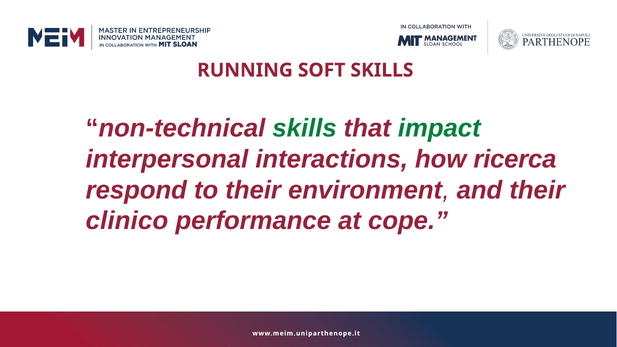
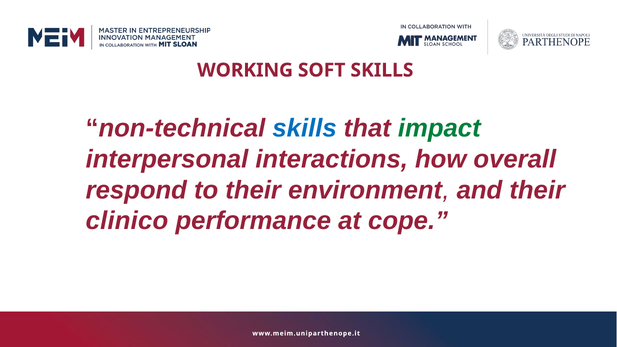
RUNNING: RUNNING -> WORKING
skills at (305, 128) colour: green -> blue
ricerca: ricerca -> overall
